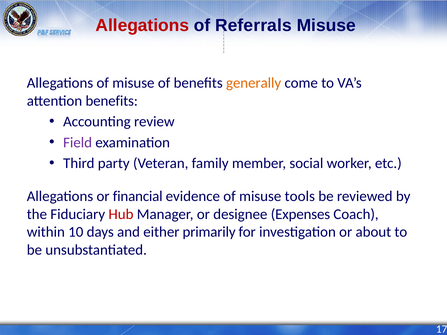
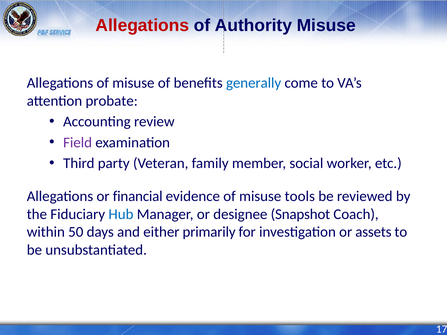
Referrals: Referrals -> Authority
generally colour: orange -> blue
attention benefits: benefits -> probate
Hub colour: red -> blue
Expenses: Expenses -> Snapshot
10: 10 -> 50
about: about -> assets
